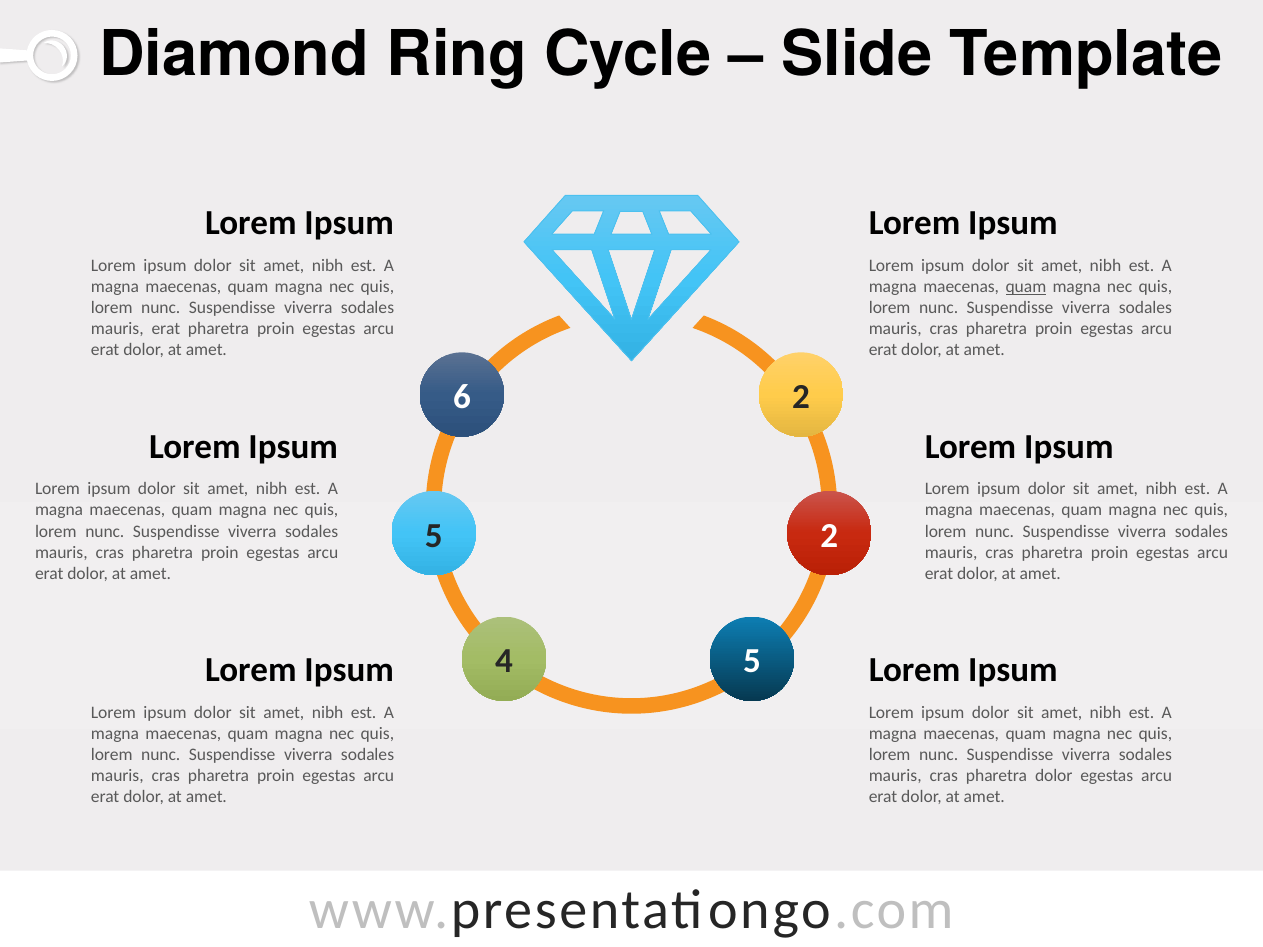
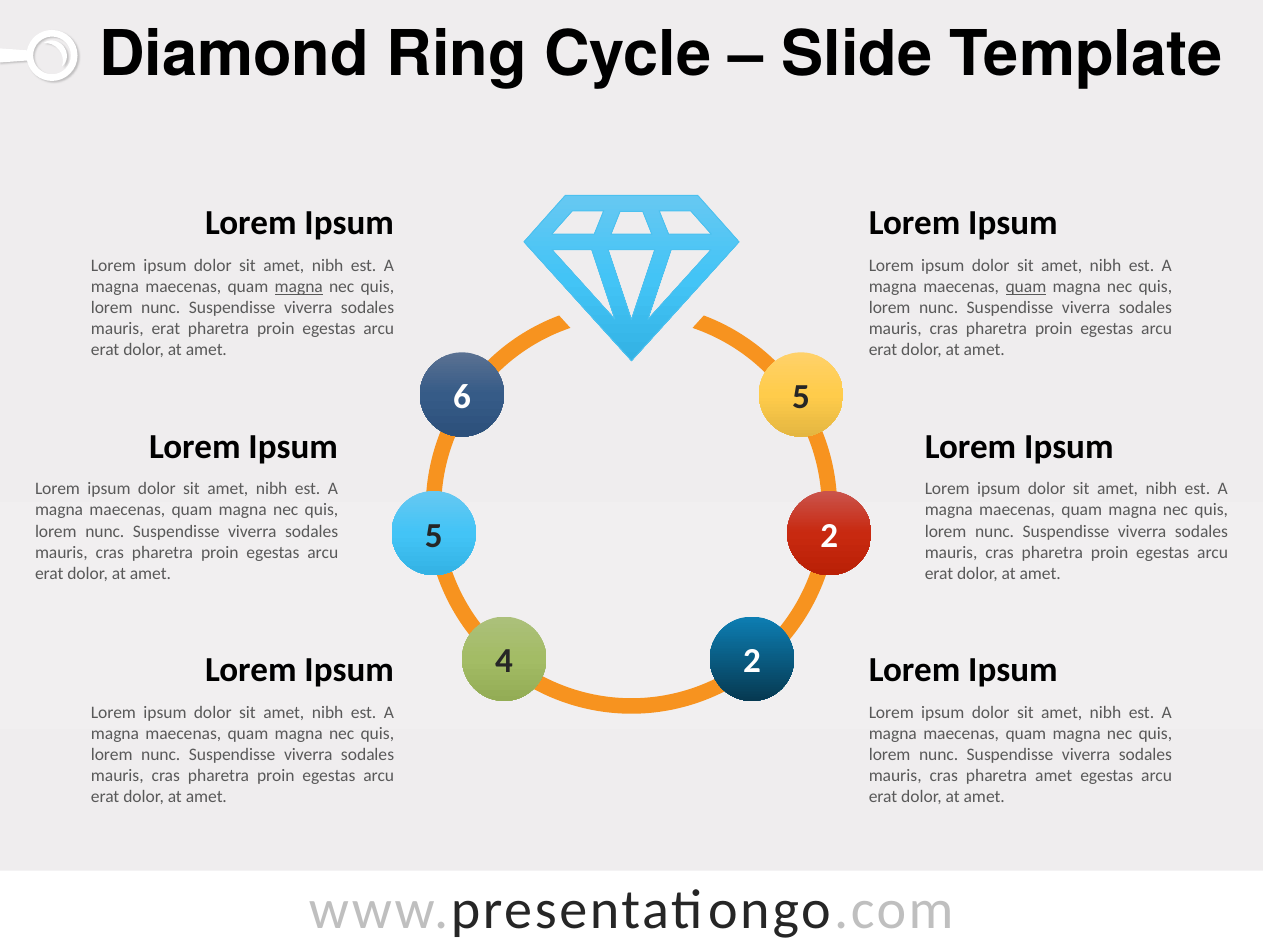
magna at (299, 287) underline: none -> present
6 2: 2 -> 5
4 5: 5 -> 2
pharetra dolor: dolor -> amet
